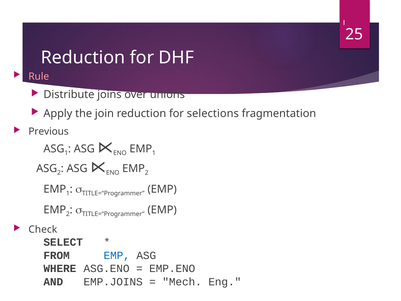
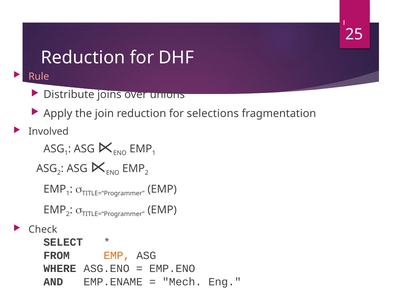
Previous: Previous -> Involved
EMP at (117, 255) colour: blue -> orange
EMP.JOINS: EMP.JOINS -> EMP.ENAME
